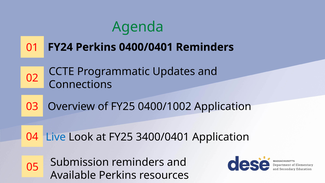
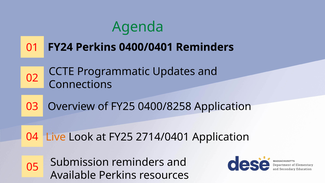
0400/1002: 0400/1002 -> 0400/8258
Live colour: blue -> orange
3400/0401: 3400/0401 -> 2714/0401
